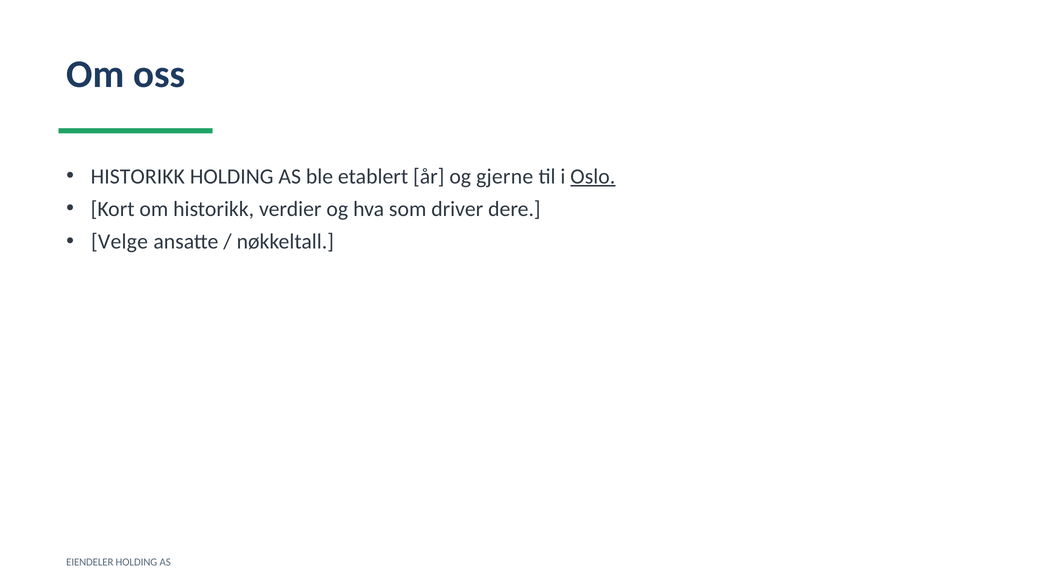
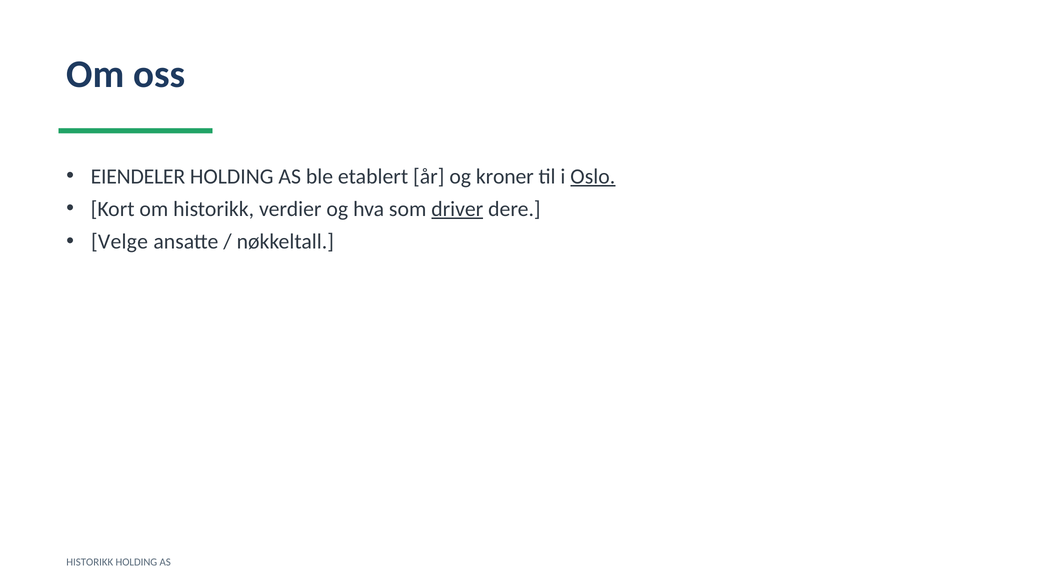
HISTORIKK at (138, 176): HISTORIKK -> EIENDELER
gjerne: gjerne -> kroner
driver underline: none -> present
EIENDELER at (90, 562): EIENDELER -> HISTORIKK
